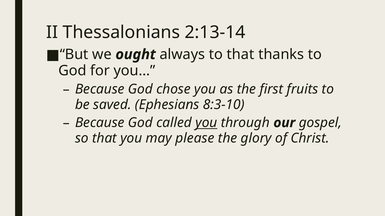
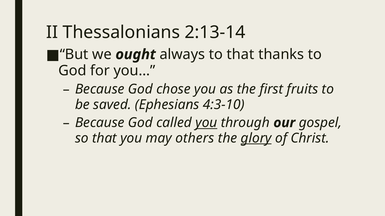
8:3-10: 8:3-10 -> 4:3-10
please: please -> others
glory underline: none -> present
